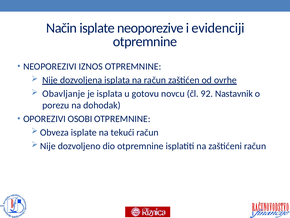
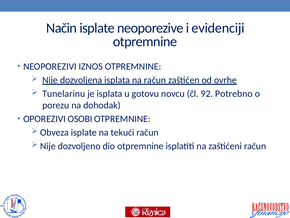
Obavljanje: Obavljanje -> Tunelarinu
Nastavnik: Nastavnik -> Potrebno
